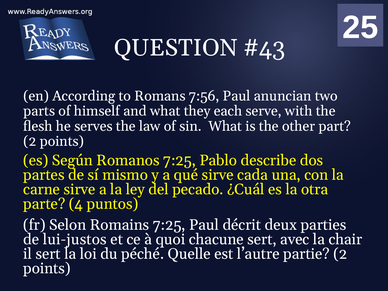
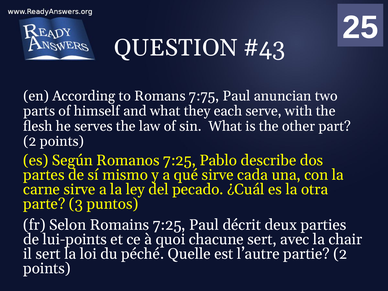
7:56: 7:56 -> 7:75
4: 4 -> 3
lui-justos: lui-justos -> lui-points
